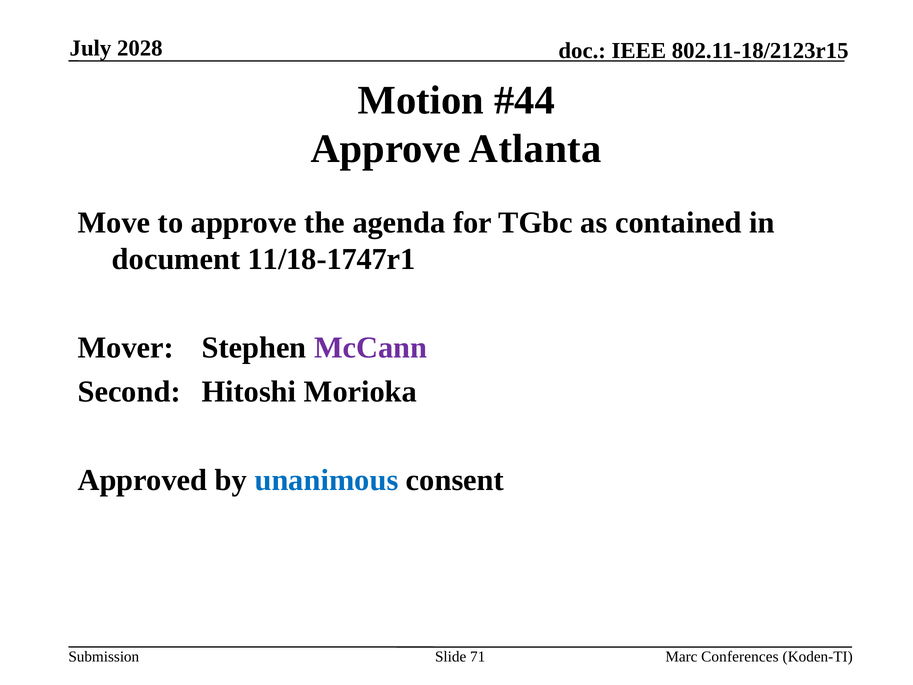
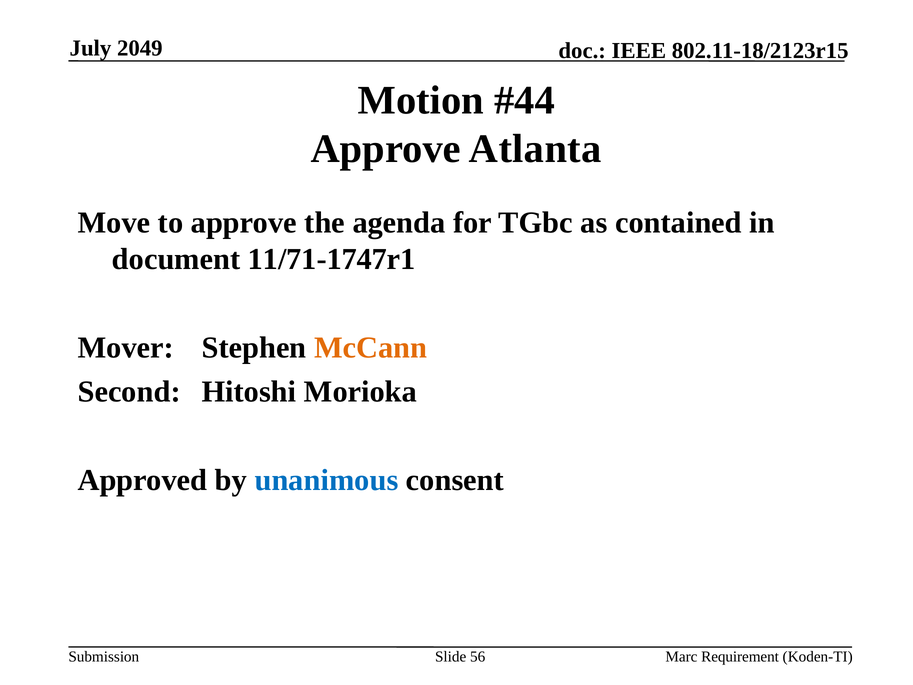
2028: 2028 -> 2049
11/18-1747r1: 11/18-1747r1 -> 11/71-1747r1
McCann colour: purple -> orange
71: 71 -> 56
Conferences: Conferences -> Requirement
